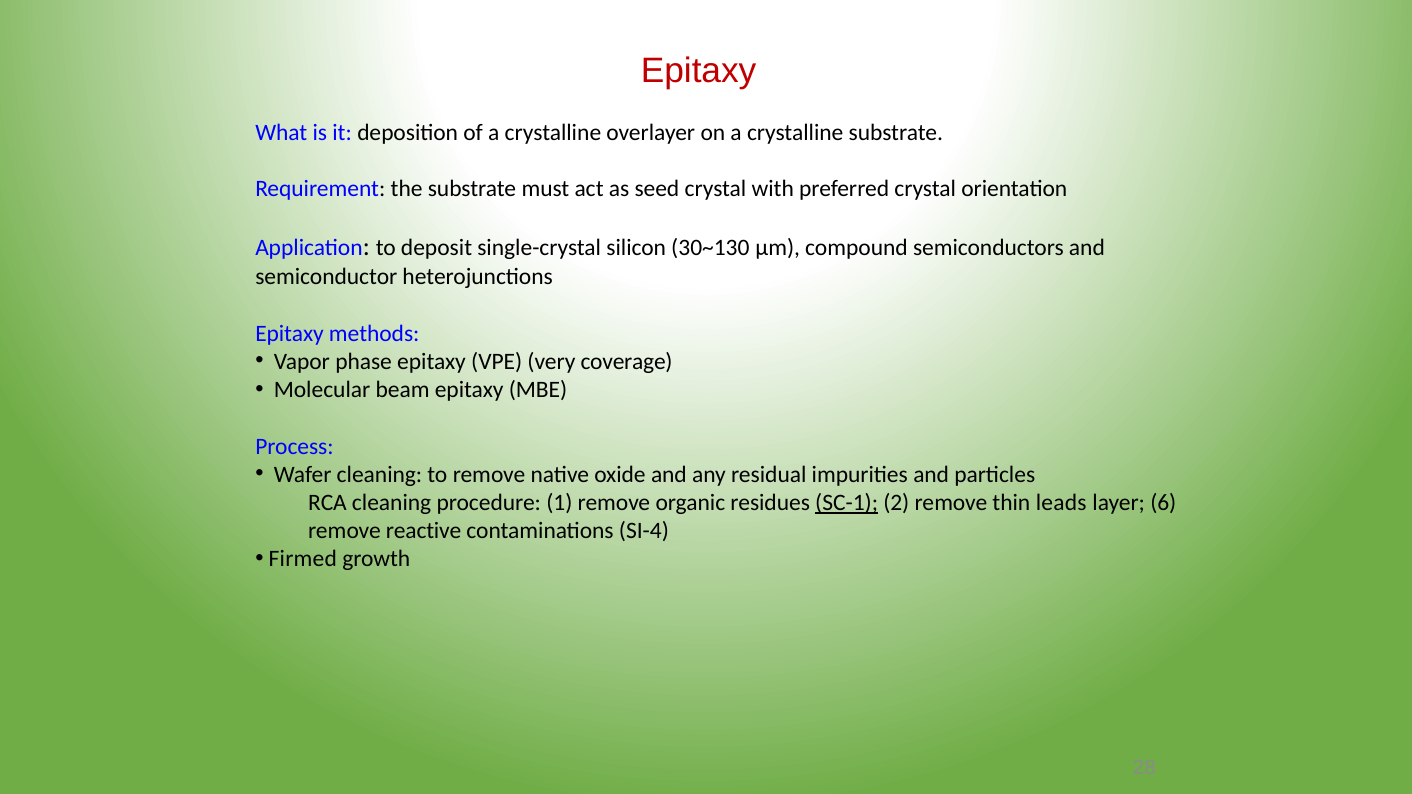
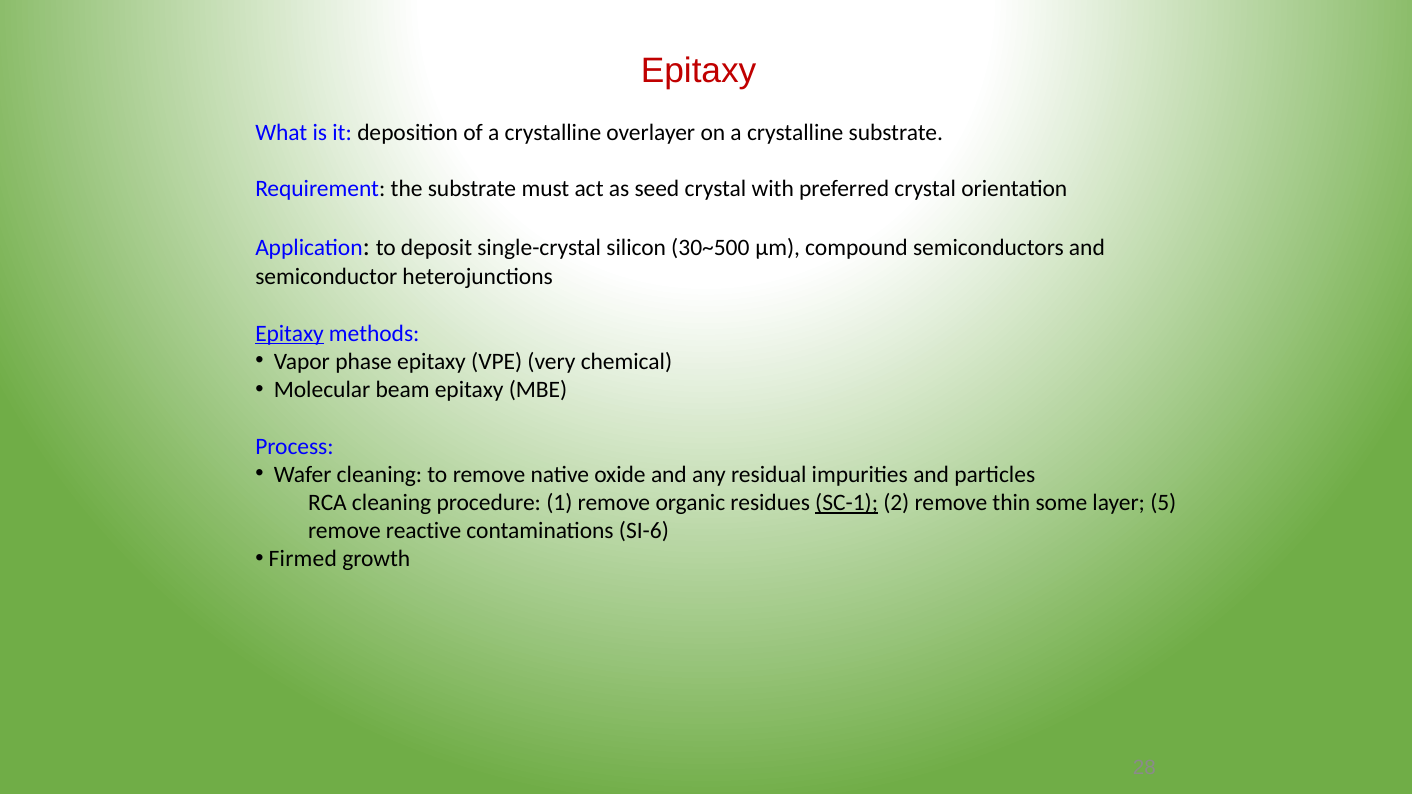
30~130: 30~130 -> 30~500
Epitaxy at (290, 333) underline: none -> present
coverage: coverage -> chemical
leads: leads -> some
6: 6 -> 5
SI-4: SI-4 -> SI-6
